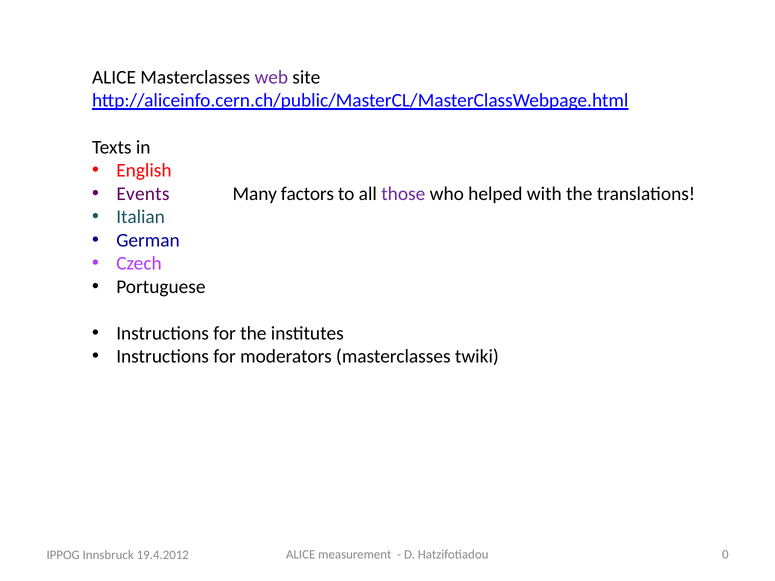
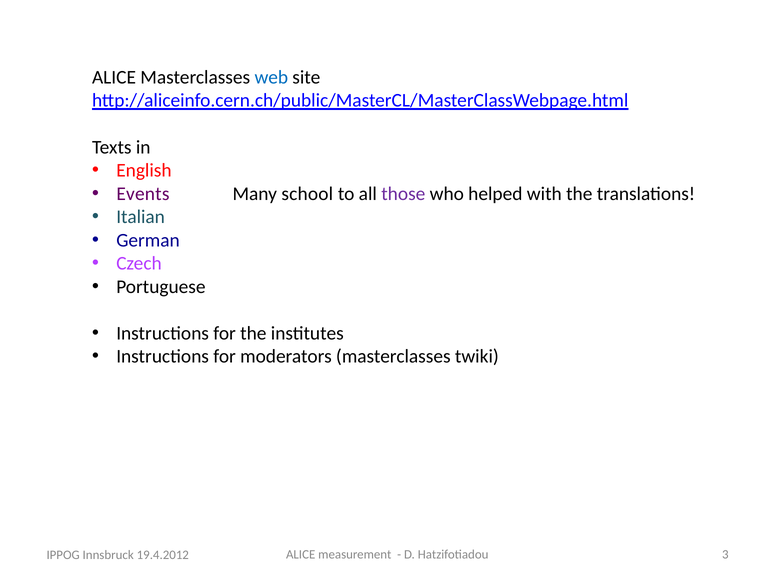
web colour: purple -> blue
factors: factors -> school
0: 0 -> 3
